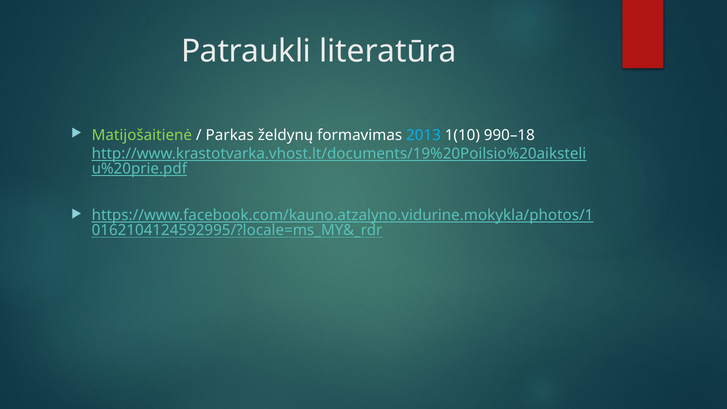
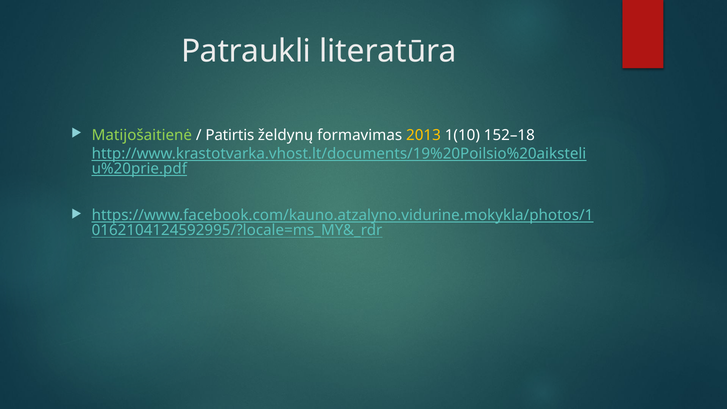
Parkas: Parkas -> Patirtis
2013 colour: light blue -> yellow
990–18: 990–18 -> 152–18
